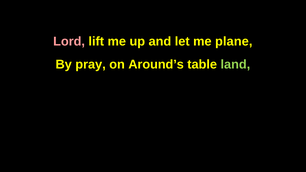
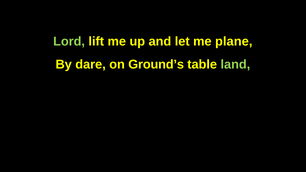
Lord colour: pink -> light green
pray: pray -> dare
Around’s: Around’s -> Ground’s
